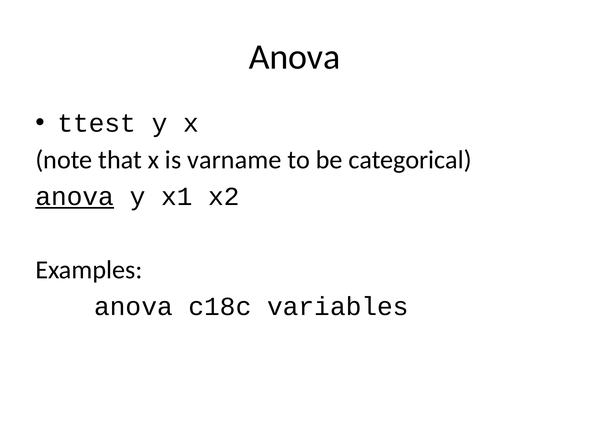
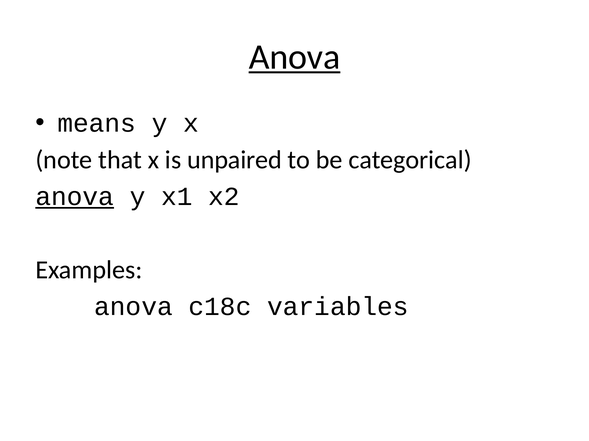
Anova at (295, 57) underline: none -> present
ttest: ttest -> means
varname: varname -> unpaired
